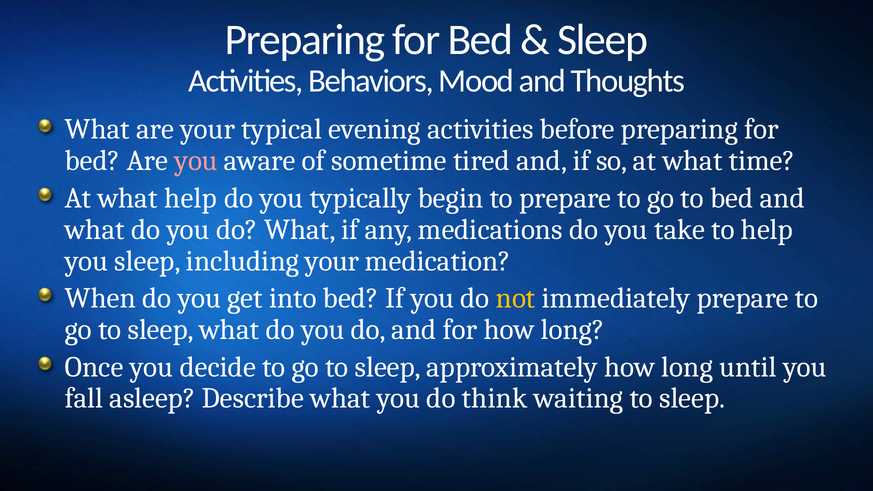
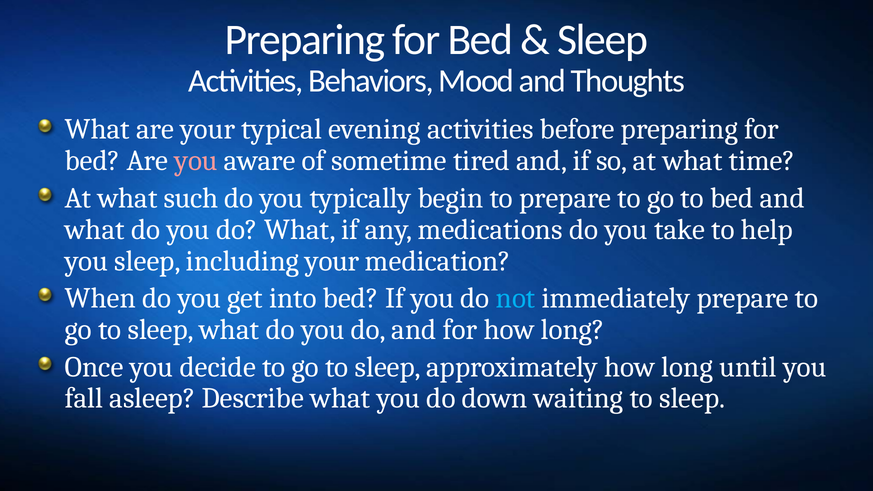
what help: help -> such
not colour: yellow -> light blue
think: think -> down
